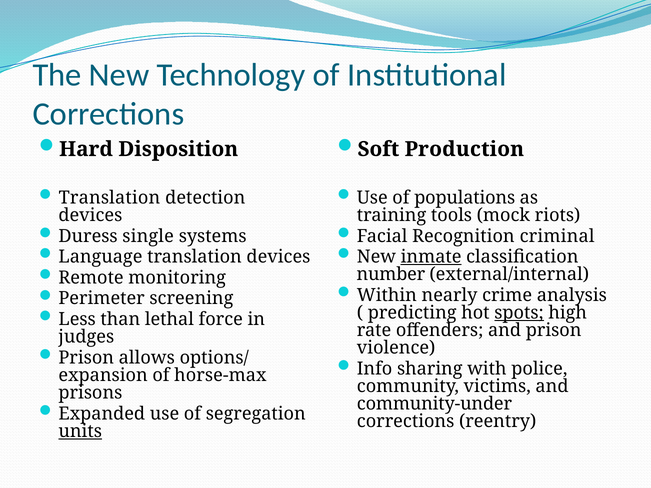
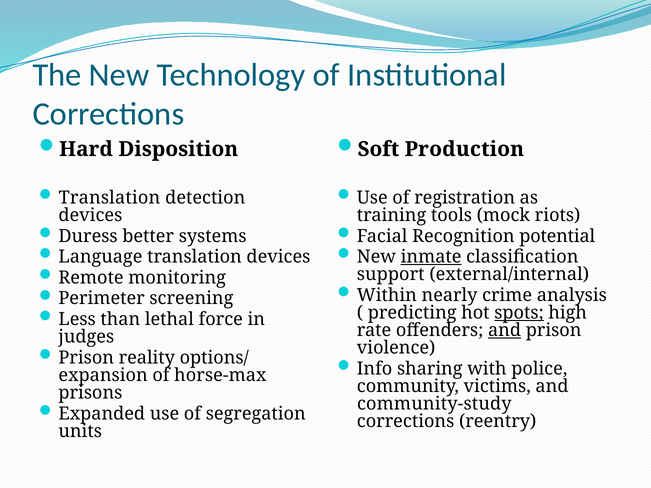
populations: populations -> registration
single: single -> better
criminal: criminal -> potential
number: number -> support
and at (505, 331) underline: none -> present
allows: allows -> reality
community-under: community-under -> community-study
units underline: present -> none
